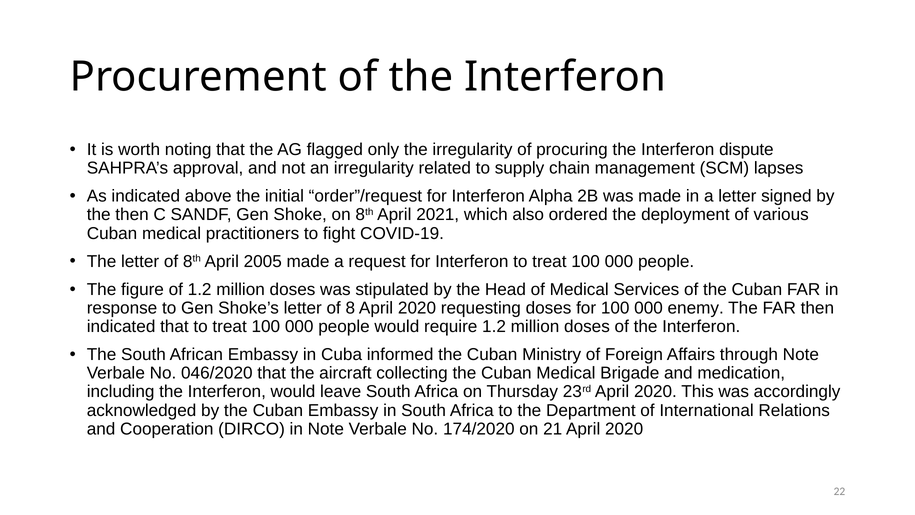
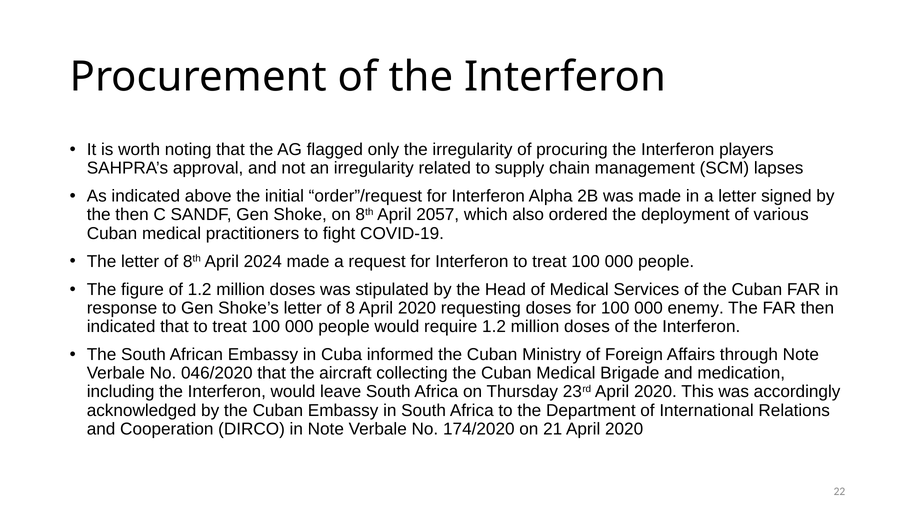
dispute: dispute -> players
2021: 2021 -> 2057
2005: 2005 -> 2024
